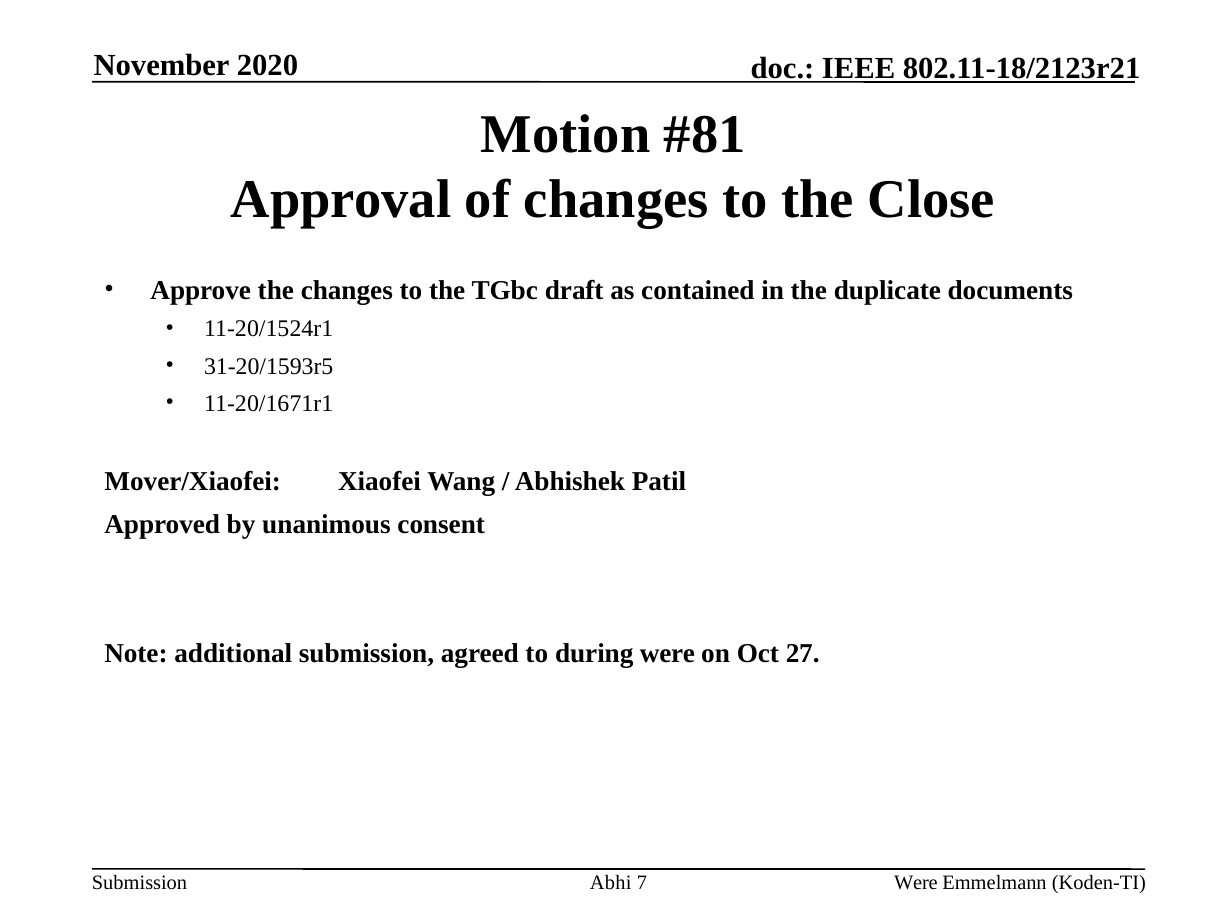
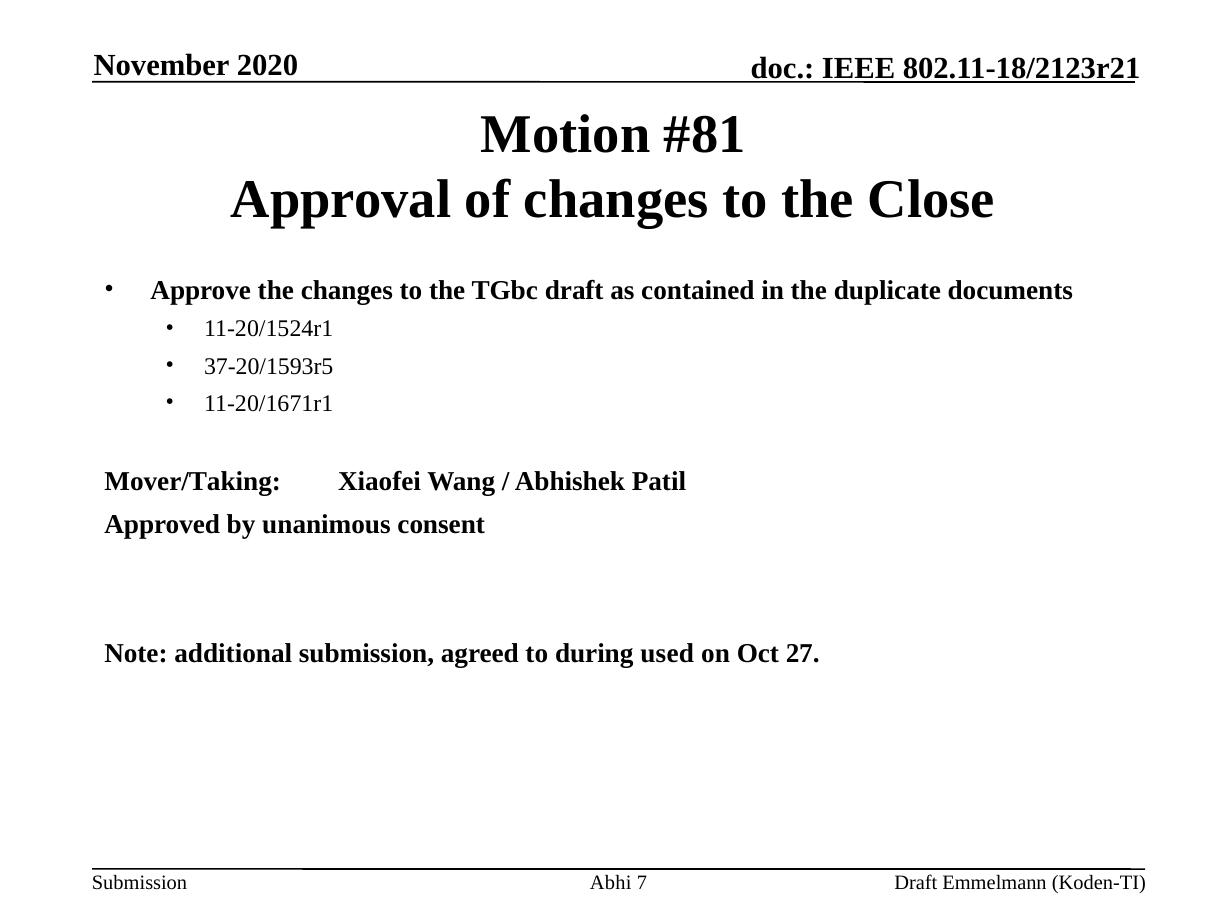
31-20/1593r5: 31-20/1593r5 -> 37-20/1593r5
Mover/Xiaofei: Mover/Xiaofei -> Mover/Taking
during were: were -> used
Were at (916, 883): Were -> Draft
